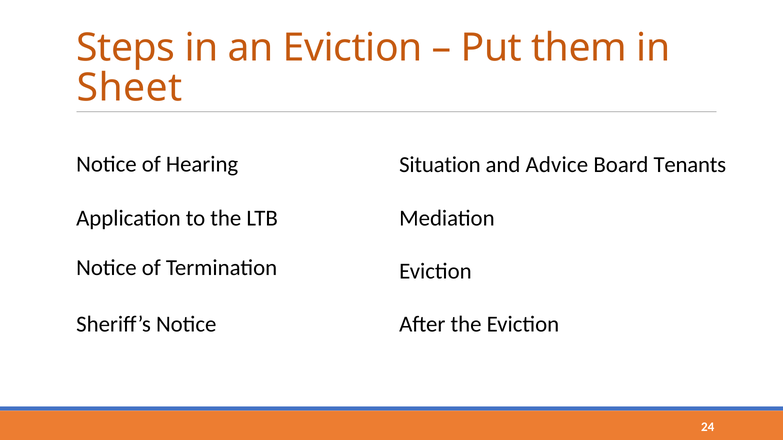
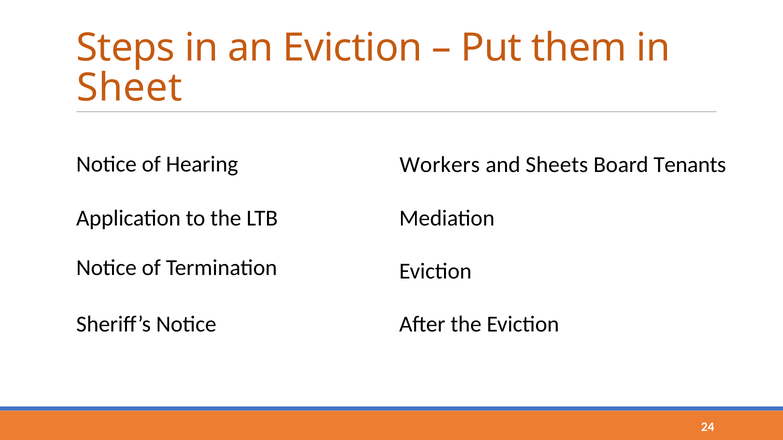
Situation: Situation -> Workers
Advice: Advice -> Sheets
